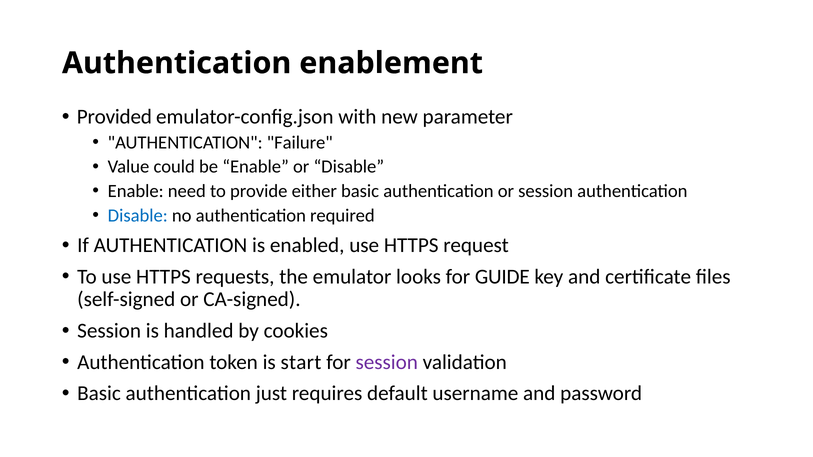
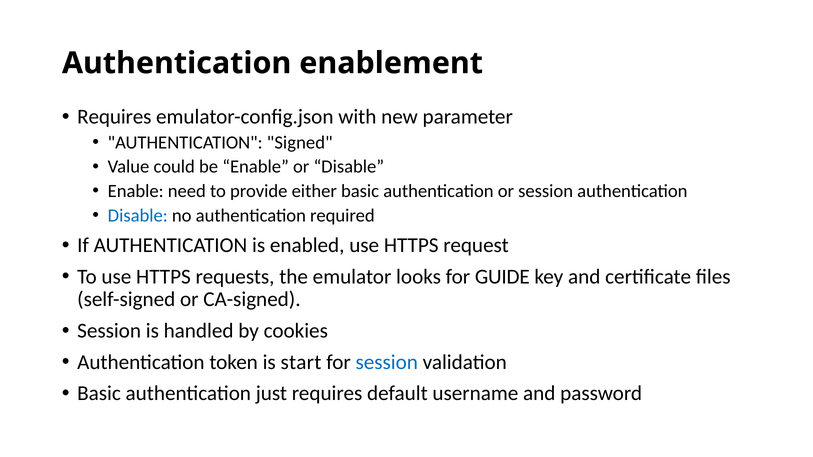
Provided at (114, 117): Provided -> Requires
Failure: Failure -> Signed
session at (387, 362) colour: purple -> blue
